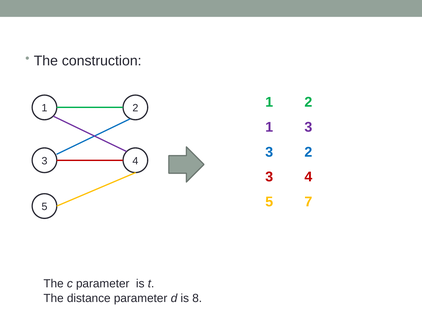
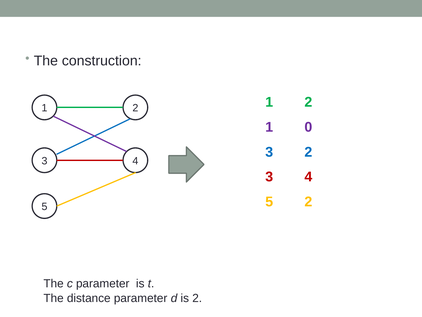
1 3: 3 -> 0
5 7: 7 -> 2
is 8: 8 -> 2
